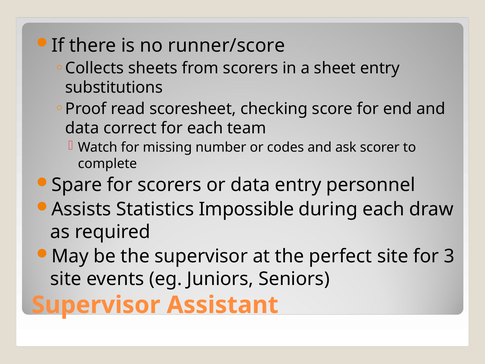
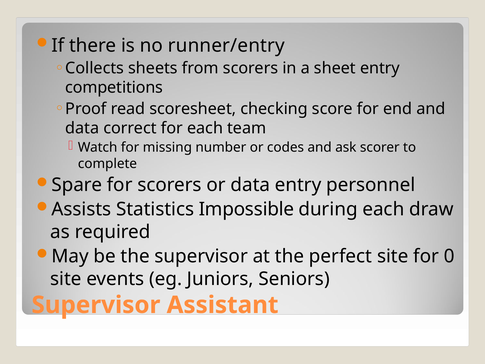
runner/score: runner/score -> runner/entry
substitutions: substitutions -> competitions
3: 3 -> 0
